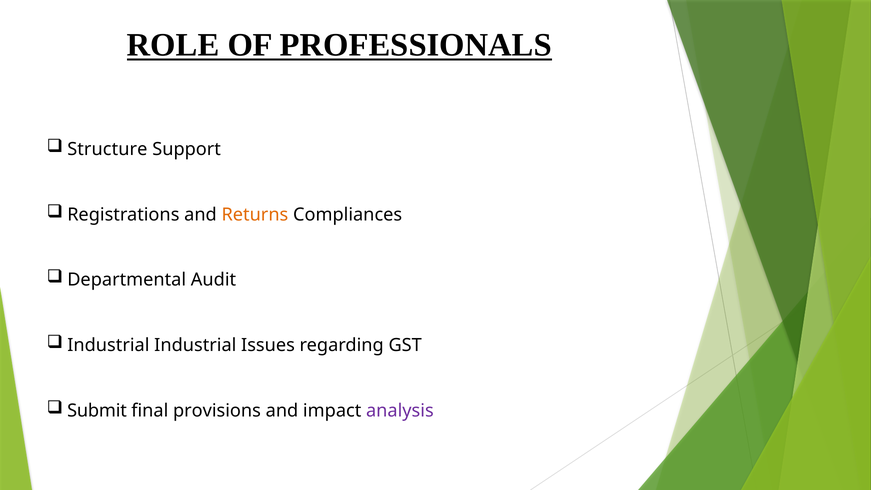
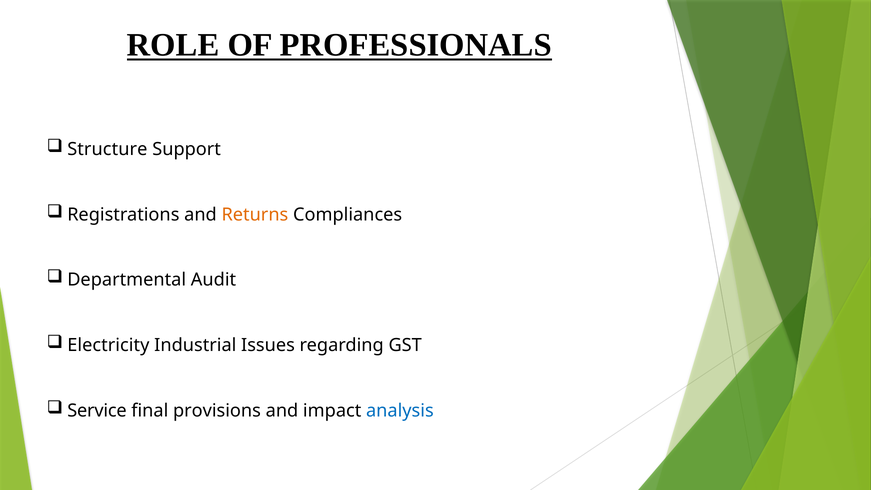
Industrial at (108, 345): Industrial -> Electricity
Submit: Submit -> Service
analysis colour: purple -> blue
